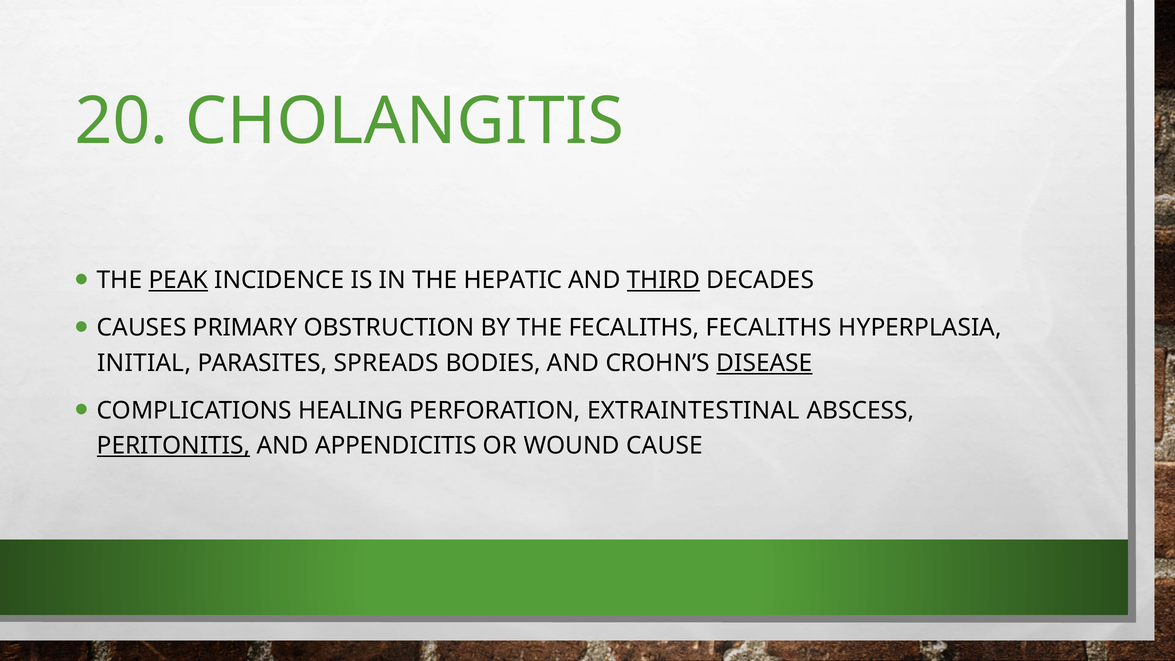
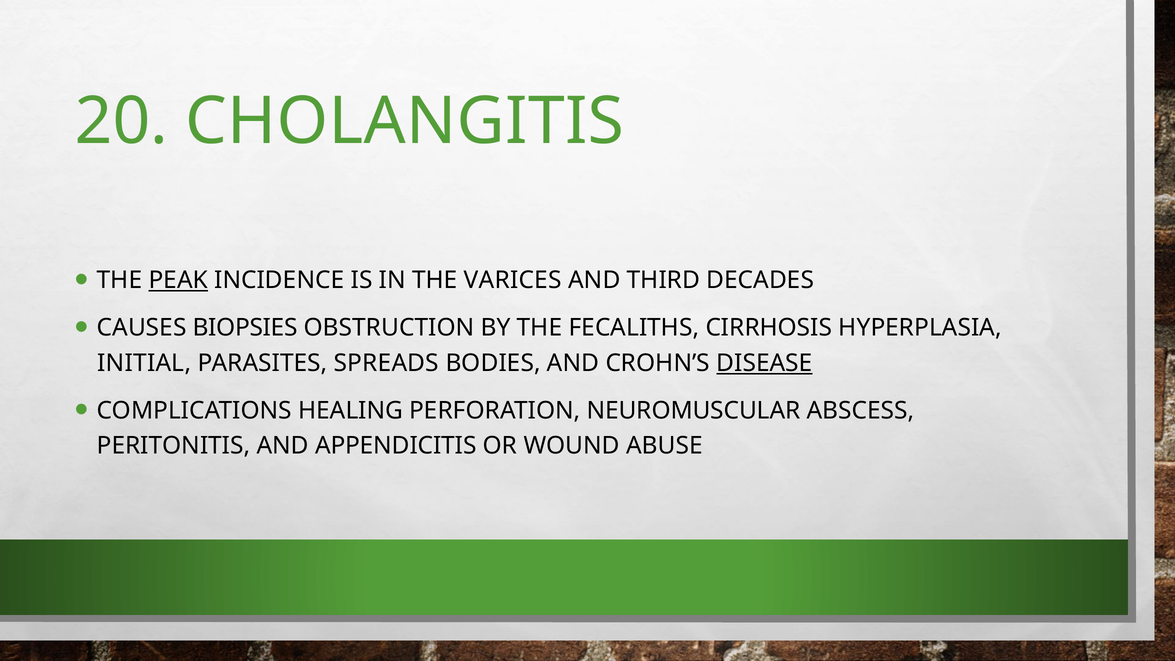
HEPATIC: HEPATIC -> VARICES
THIRD underline: present -> none
PRIMARY: PRIMARY -> BIOPSIES
FECALITHS FECALITHS: FECALITHS -> CIRRHOSIS
EXTRAINTESTINAL: EXTRAINTESTINAL -> NEUROMUSCULAR
PERITONITIS underline: present -> none
CAUSE: CAUSE -> ABUSE
